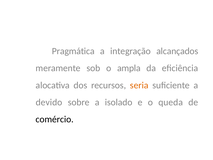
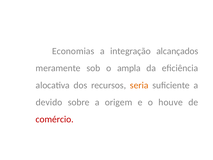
Pragmática: Pragmática -> Economias
isolado: isolado -> origem
queda: queda -> houve
comércio colour: black -> red
